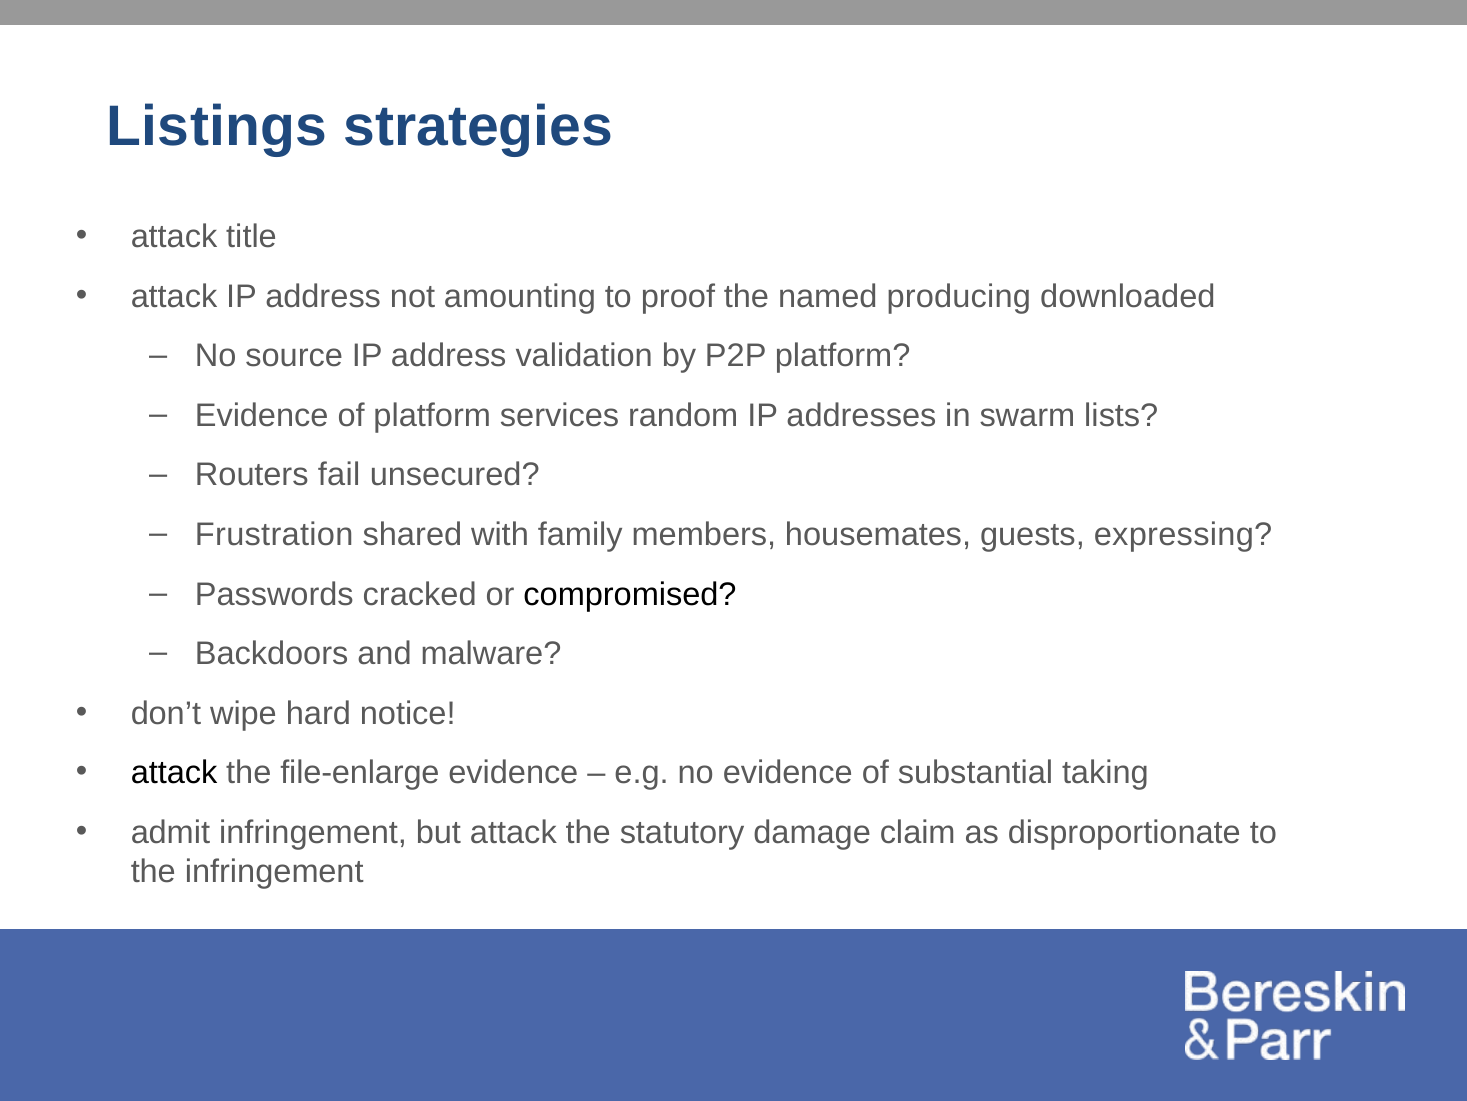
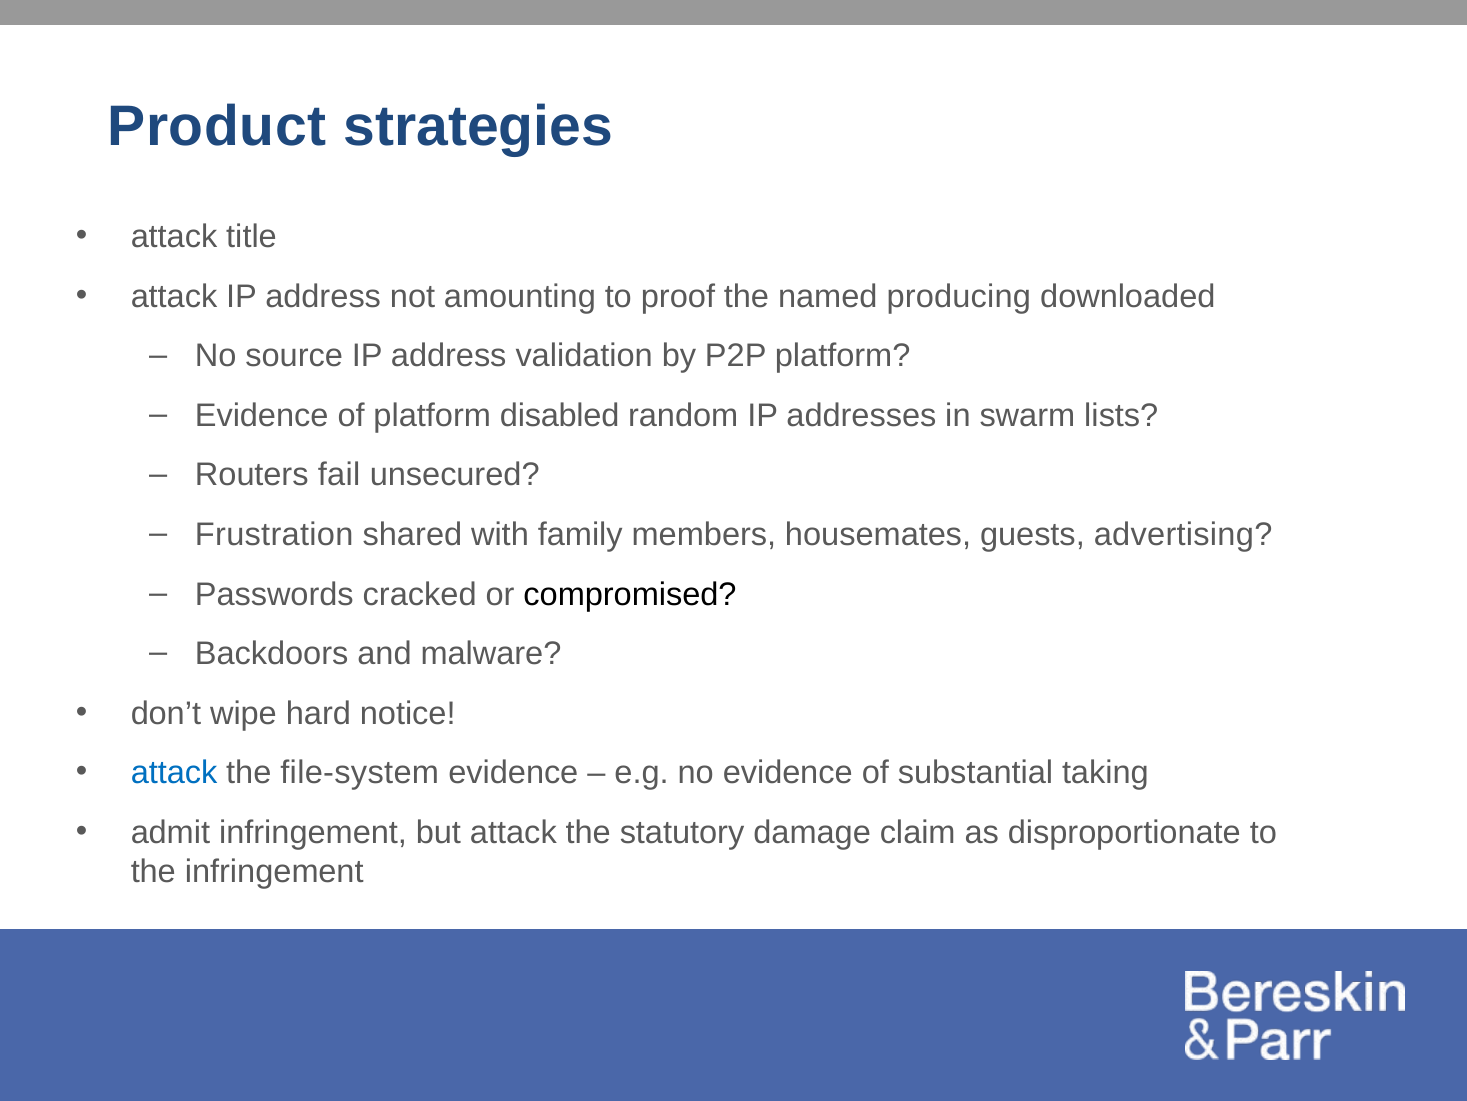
Listings: Listings -> Product
services: services -> disabled
expressing: expressing -> advertising
attack at (174, 772) colour: black -> blue
file-enlarge: file-enlarge -> file-system
